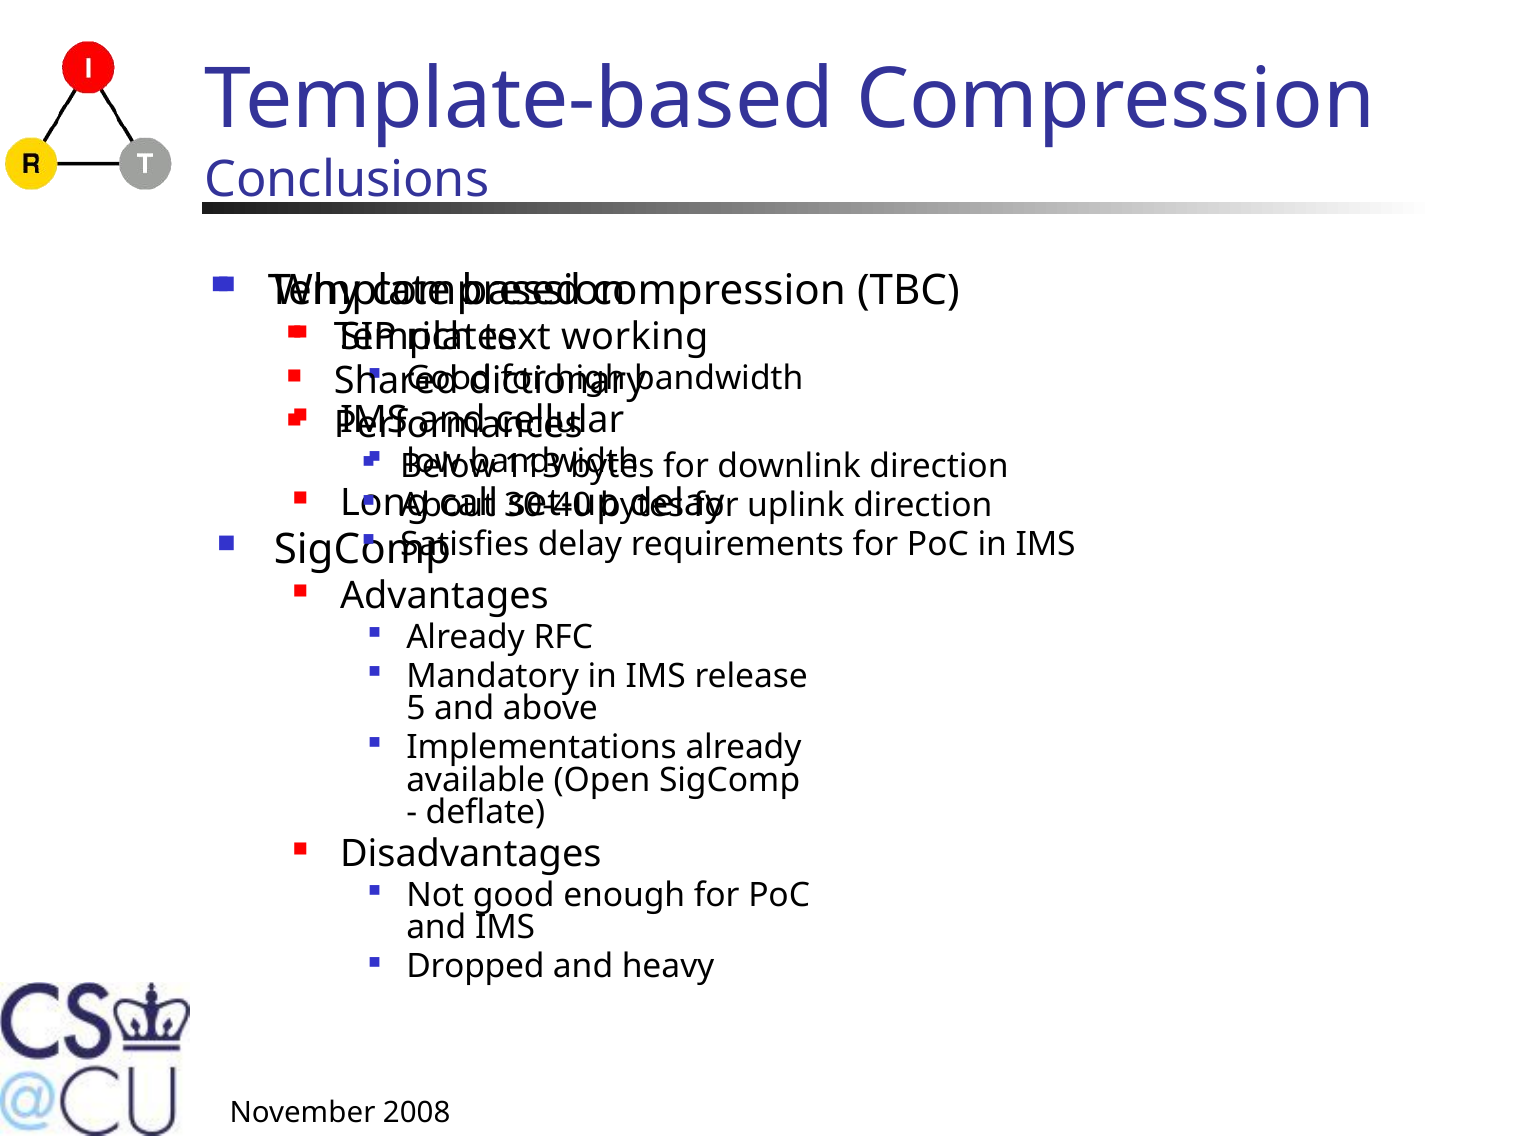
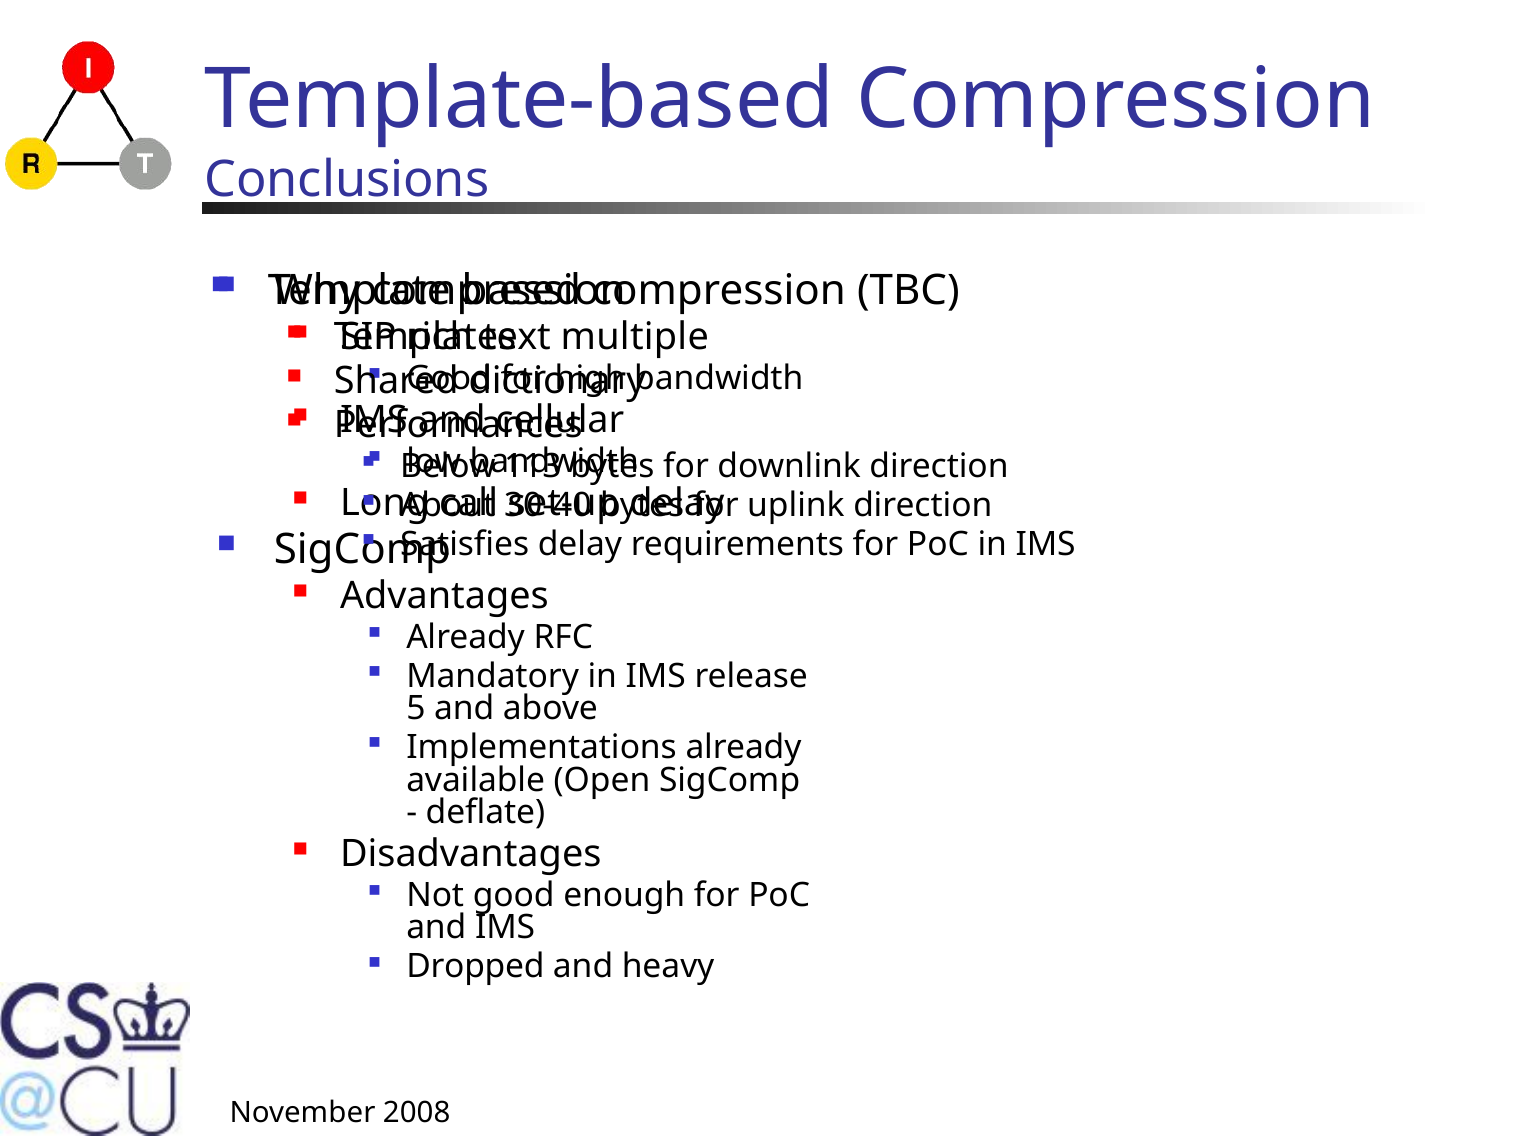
working: working -> multiple
